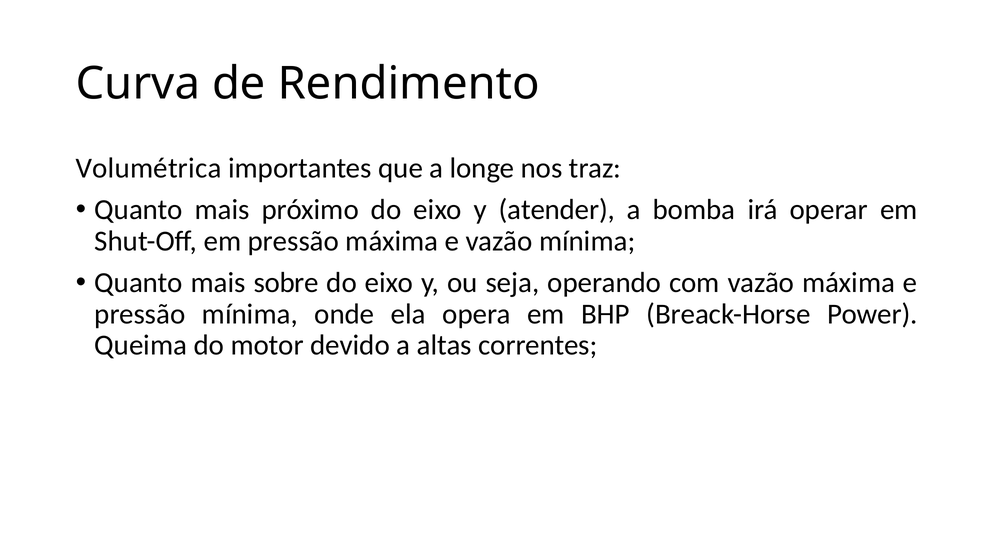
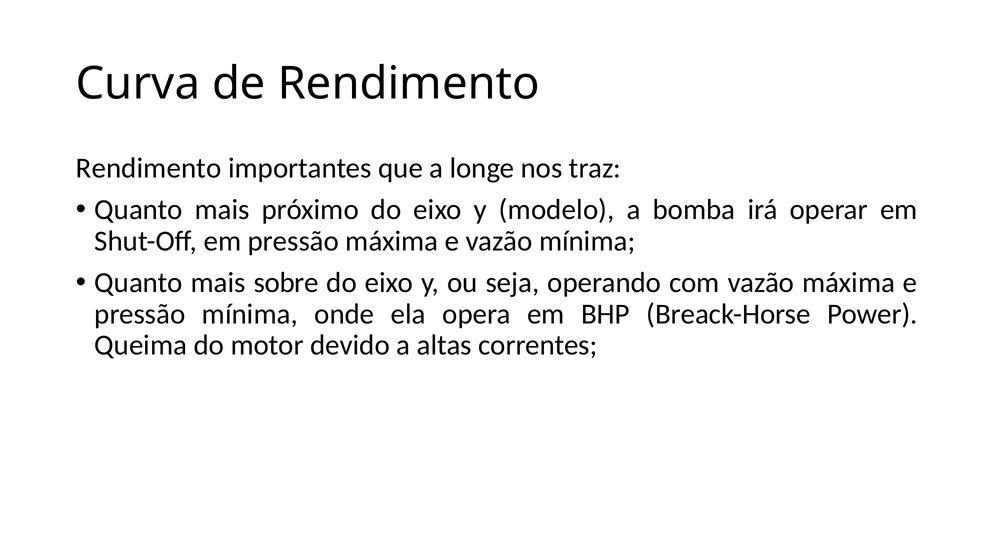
Volumétrica at (149, 168): Volumétrica -> Rendimento
atender: atender -> modelo
